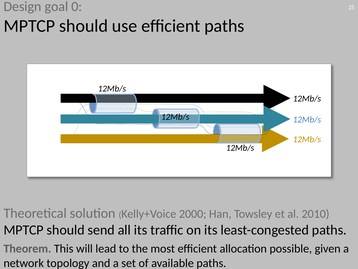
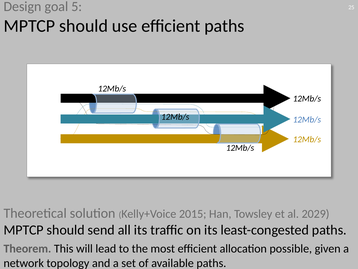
0: 0 -> 5
2000: 2000 -> 2015
2010: 2010 -> 2029
